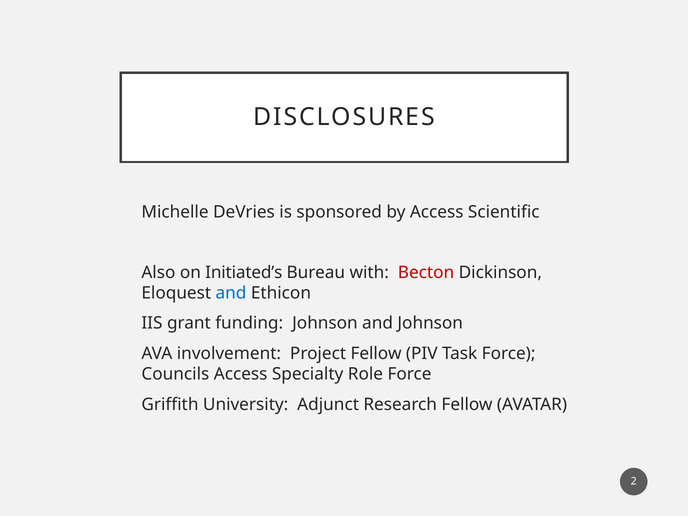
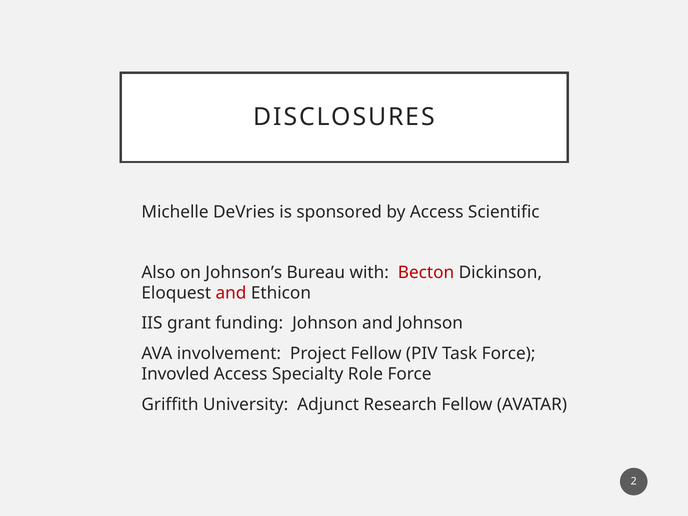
Initiated’s: Initiated’s -> Johnson’s
and at (231, 293) colour: blue -> red
Councils: Councils -> Invovled
